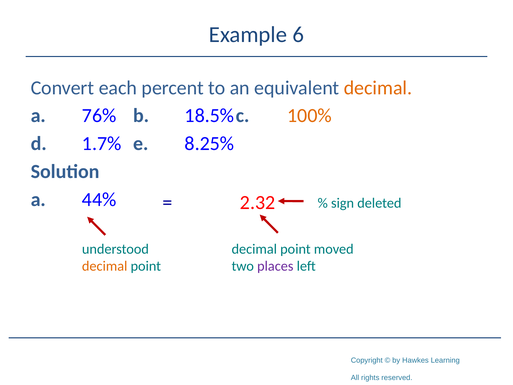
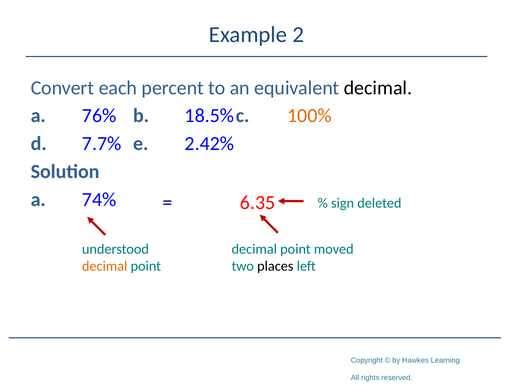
6: 6 -> 2
decimal at (378, 88) colour: orange -> black
1.7%: 1.7% -> 7.7%
8.25%: 8.25% -> 2.42%
44%: 44% -> 74%
2.32: 2.32 -> 6.35
places colour: purple -> black
